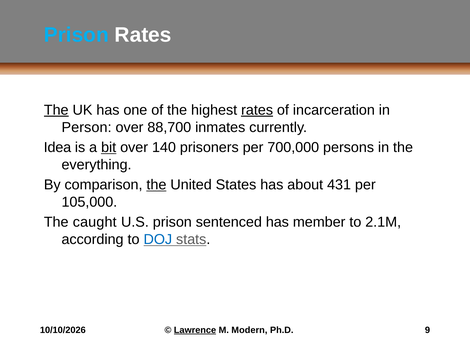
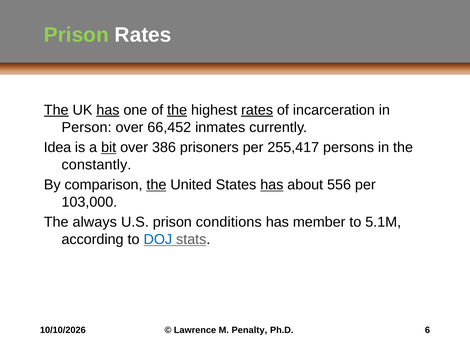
Prison at (76, 35) colour: light blue -> light green
has at (108, 110) underline: none -> present
the at (177, 110) underline: none -> present
88,700: 88,700 -> 66,452
140: 140 -> 386
700,000: 700,000 -> 255,417
everything: everything -> constantly
has at (272, 185) underline: none -> present
431: 431 -> 556
105,000: 105,000 -> 103,000
caught: caught -> always
sentenced: sentenced -> conditions
2.1M: 2.1M -> 5.1M
Lawrence underline: present -> none
Modern: Modern -> Penalty
9: 9 -> 6
